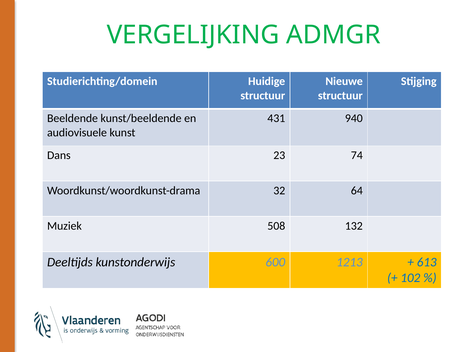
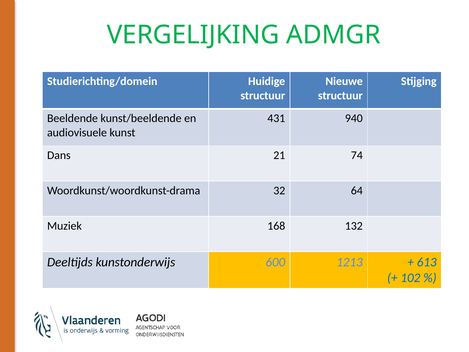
23: 23 -> 21
508: 508 -> 168
